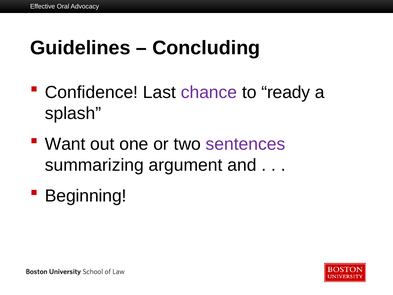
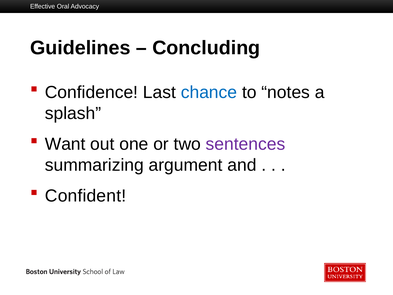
chance colour: purple -> blue
ready: ready -> notes
Beginning: Beginning -> Confident
